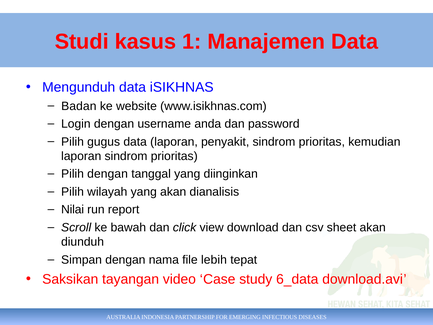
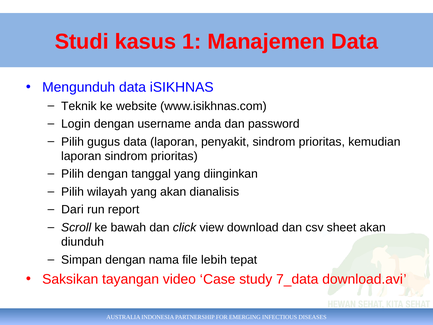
Badan: Badan -> Teknik
Nilai: Nilai -> Dari
6_data: 6_data -> 7_data
